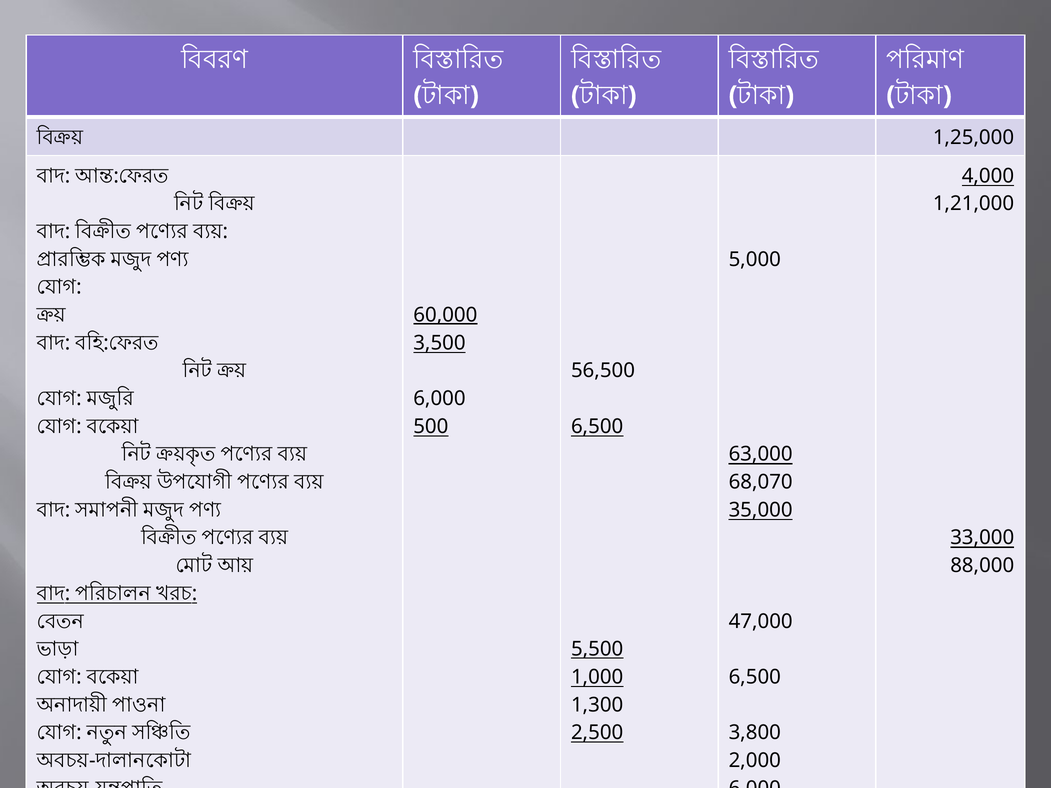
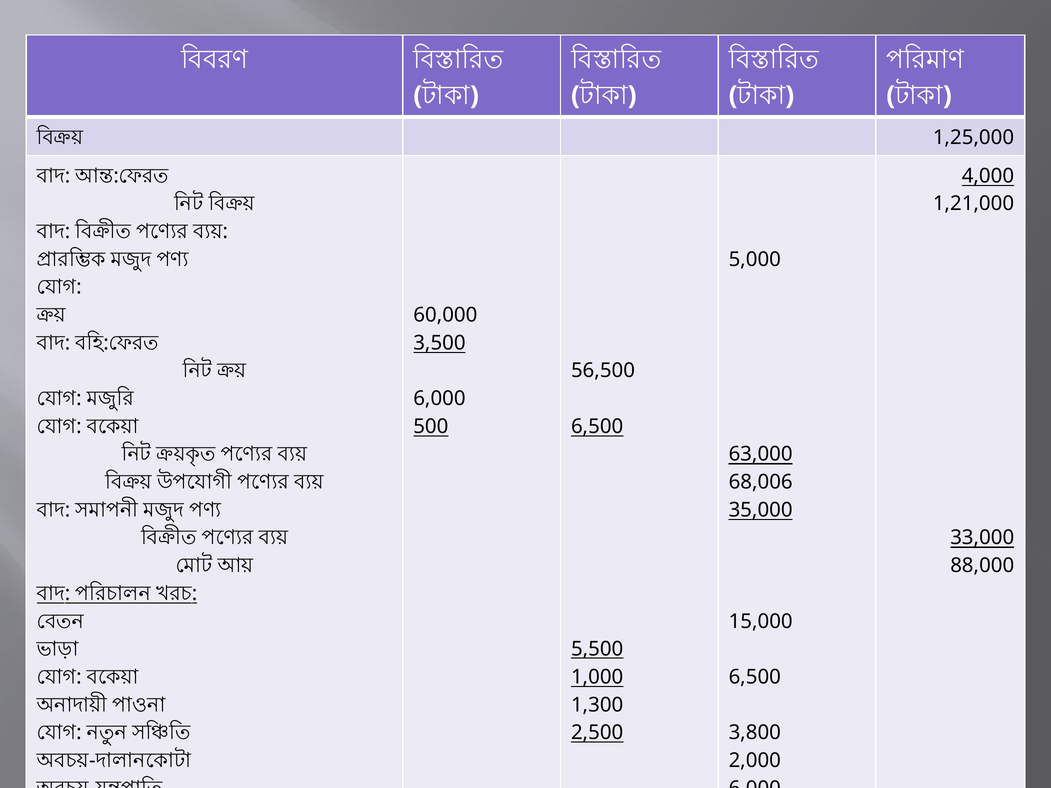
60,000 underline: present -> none
68,070: 68,070 -> 68,006
47,000: 47,000 -> 15,000
